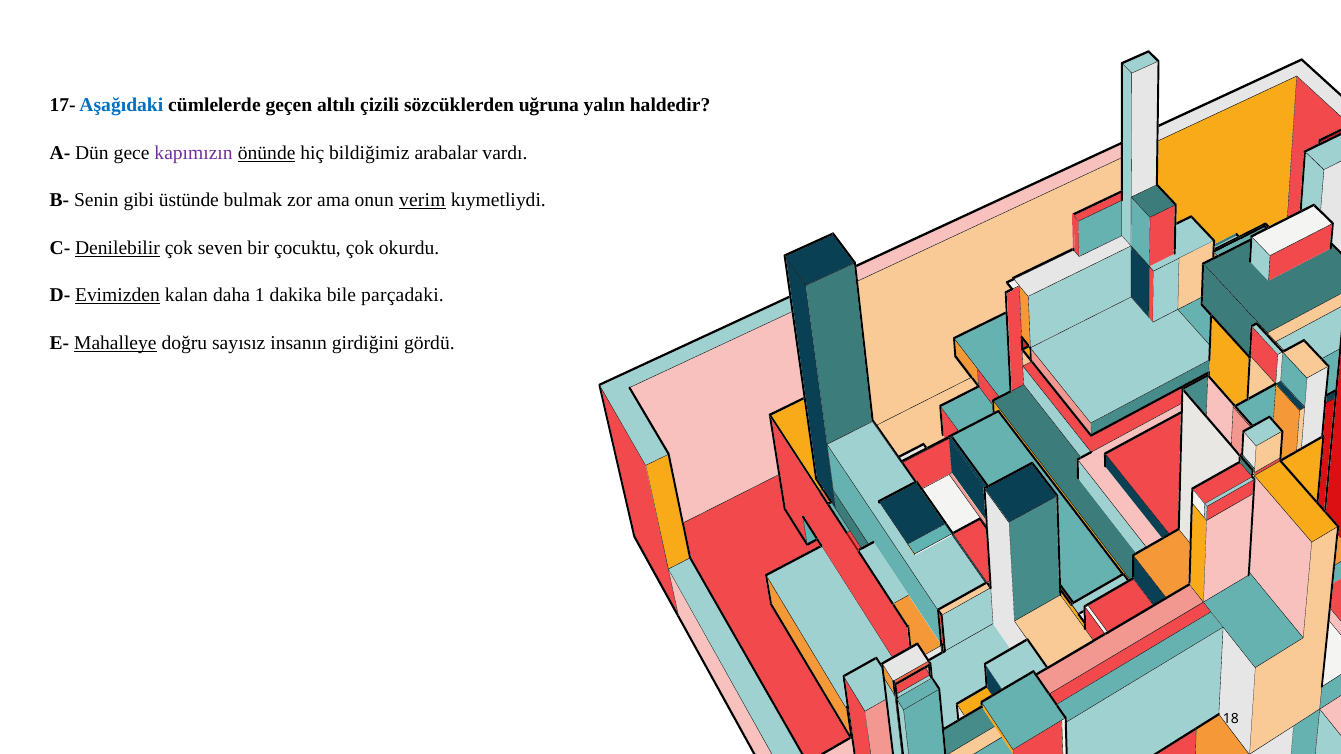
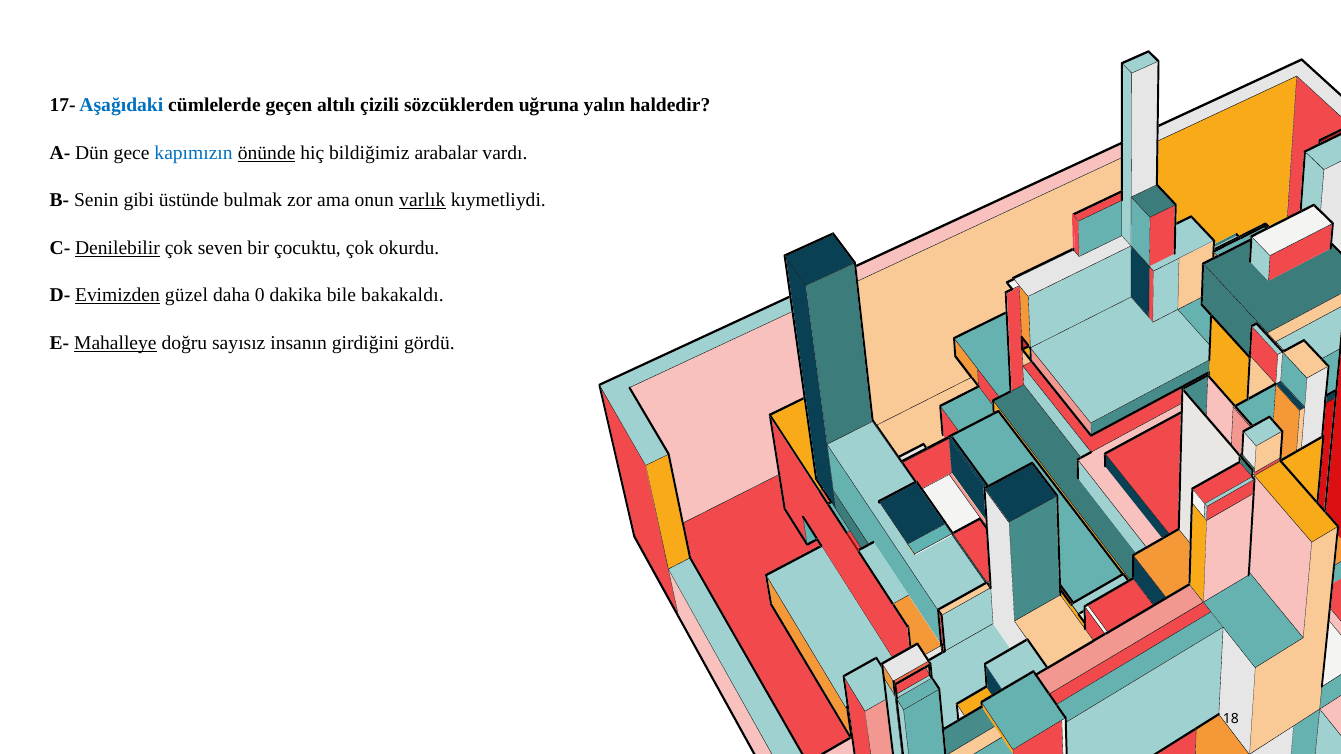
kapımızın colour: purple -> blue
verim: verim -> varlık
kalan: kalan -> güzel
1: 1 -> 0
parçadaki: parçadaki -> bakakaldı
